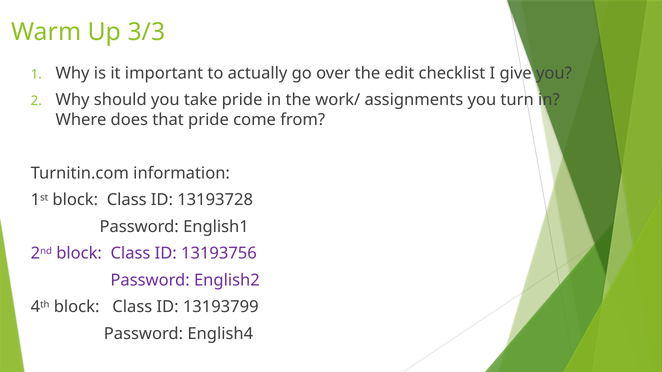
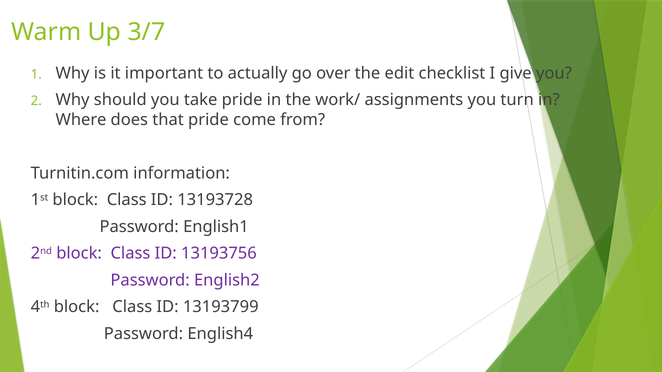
3/3: 3/3 -> 3/7
